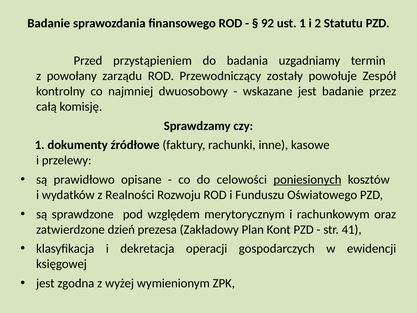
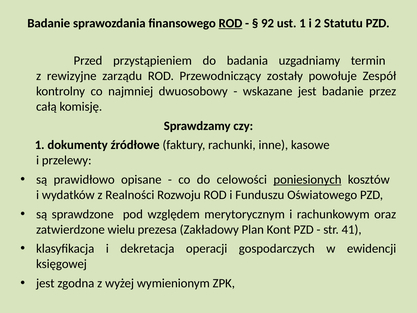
ROD at (230, 23) underline: none -> present
powołany: powołany -> rewizyjne
dzień: dzień -> wielu
